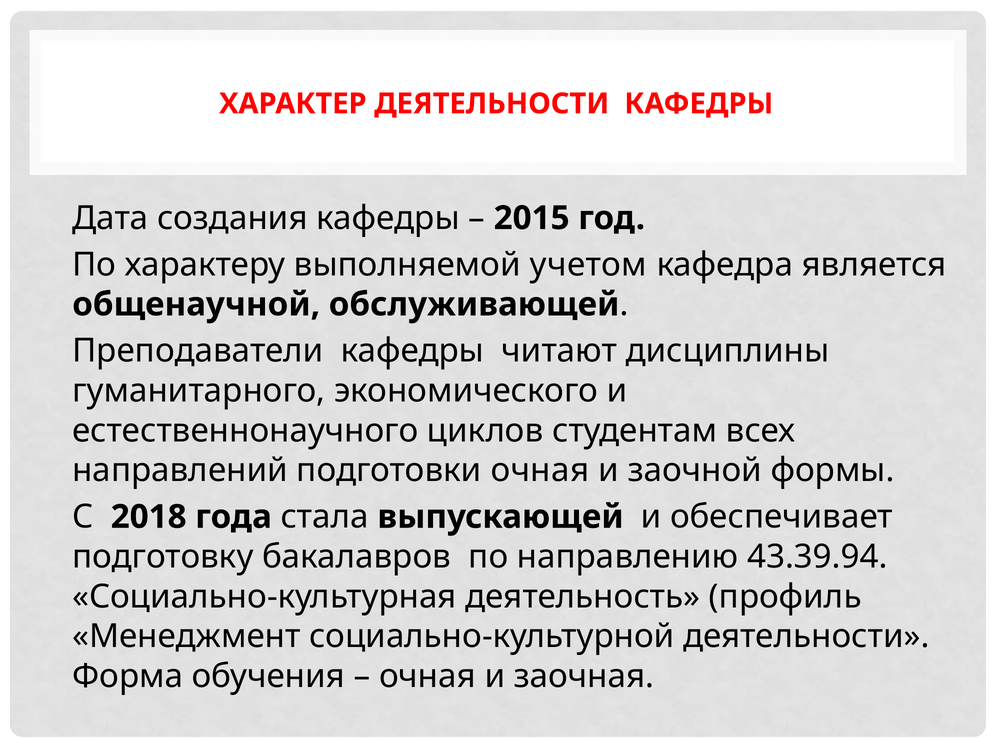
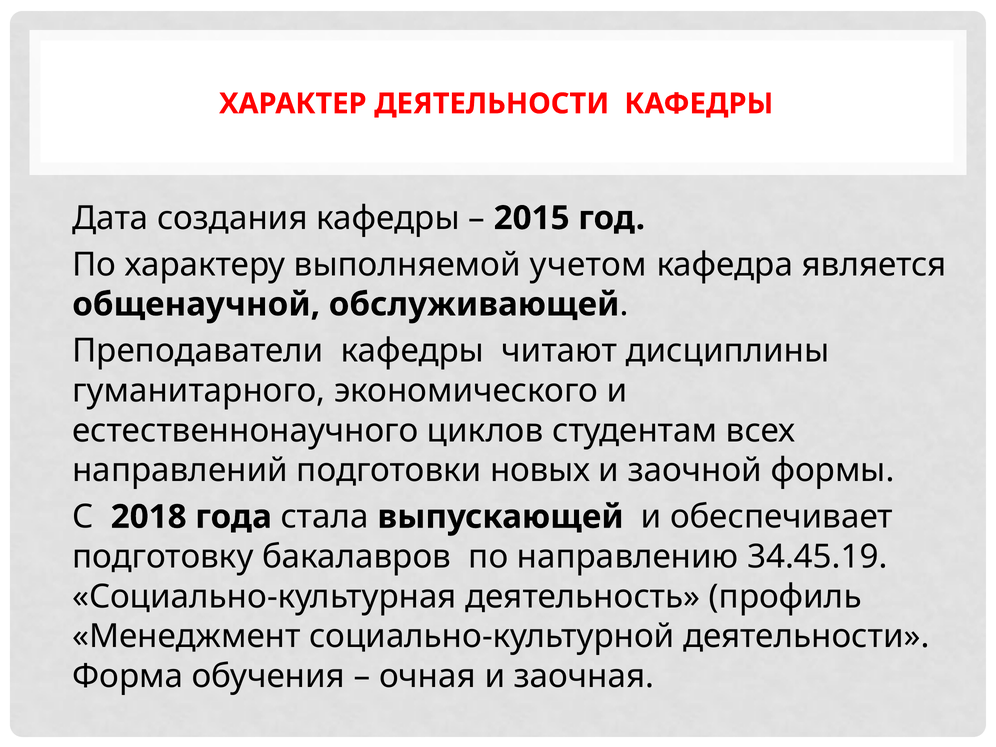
подготовки очная: очная -> новых
43.39.94: 43.39.94 -> 34.45.19
